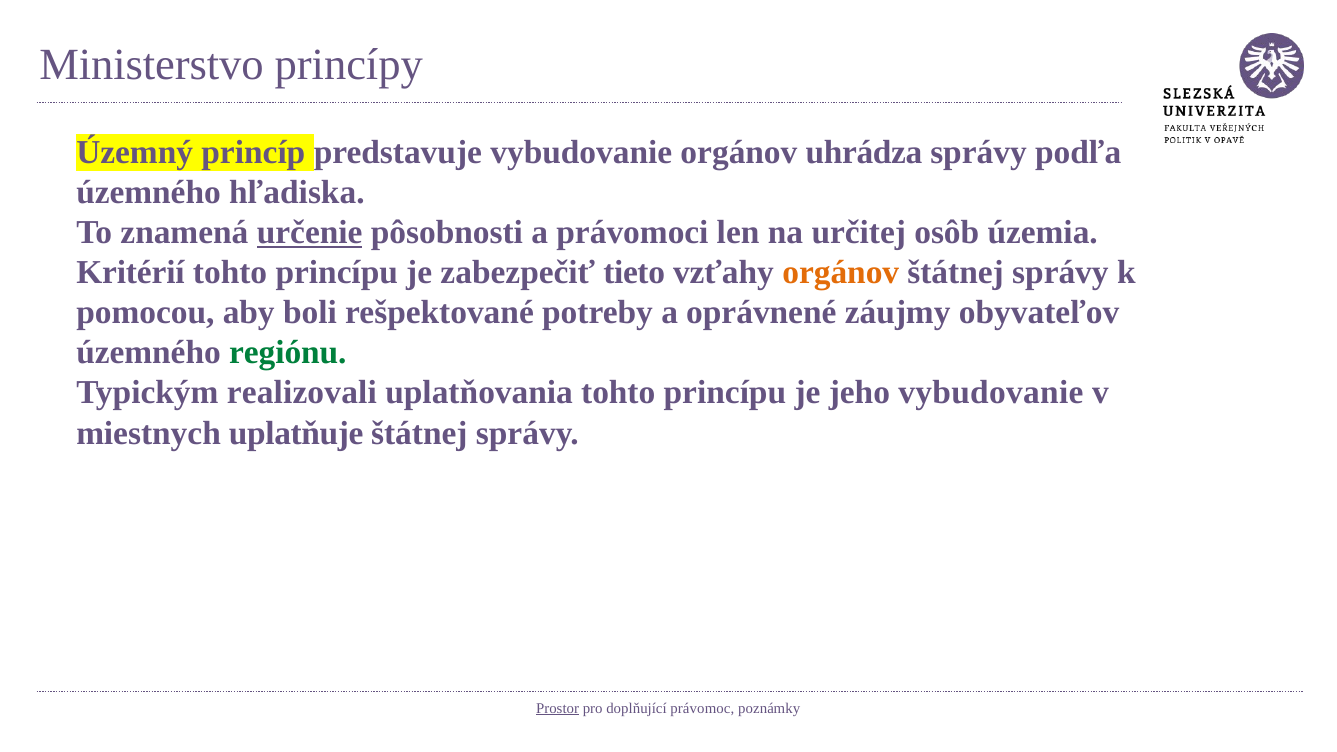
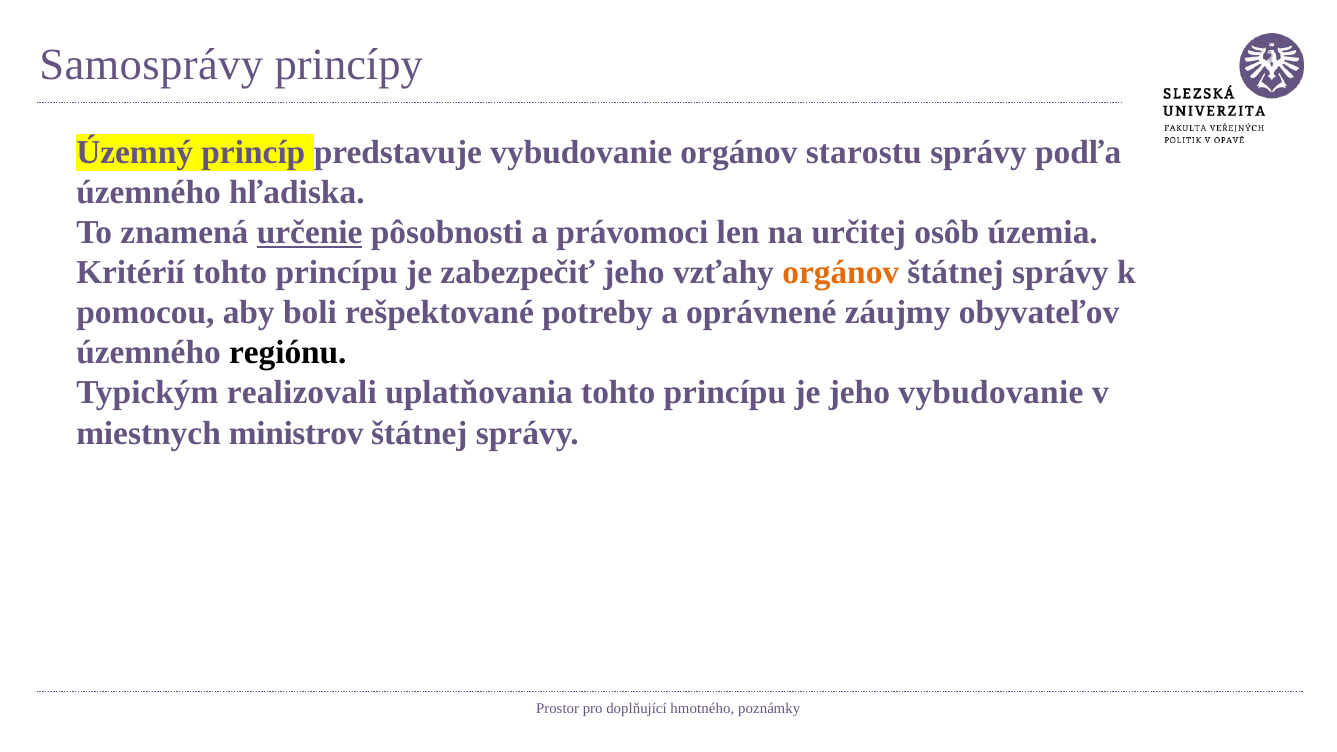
Ministerstvo: Ministerstvo -> Samosprávy
uhrádza: uhrádza -> starostu
zabezpečiť tieto: tieto -> jeho
regiónu colour: green -> black
uplatňuje: uplatňuje -> ministrov
Prostor underline: present -> none
právomoc: právomoc -> hmotného
